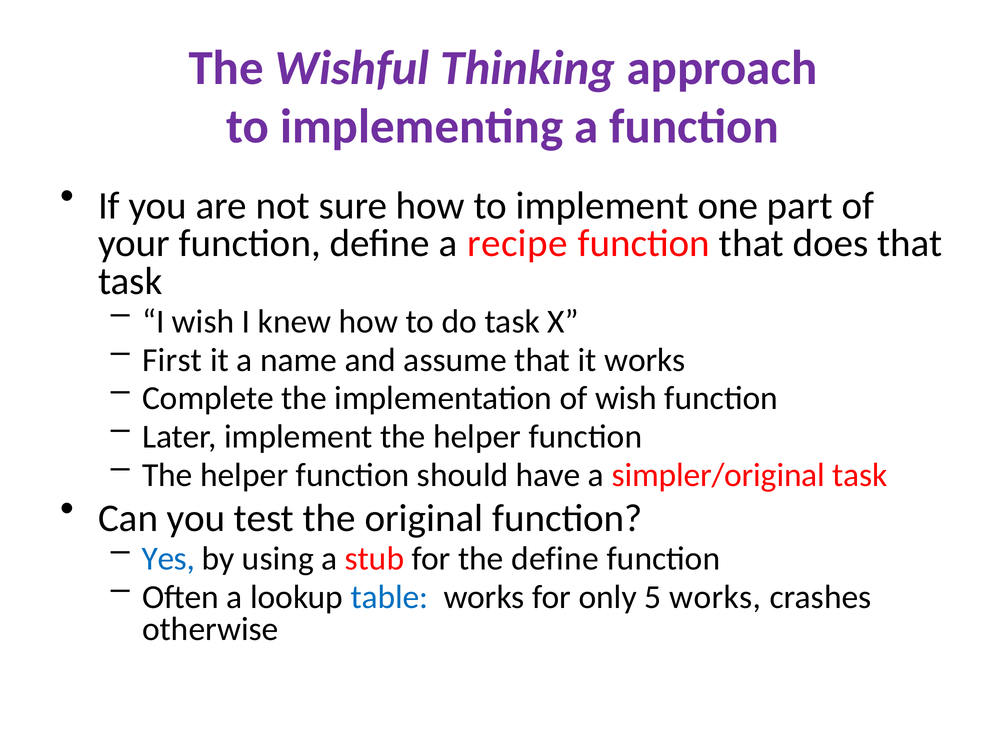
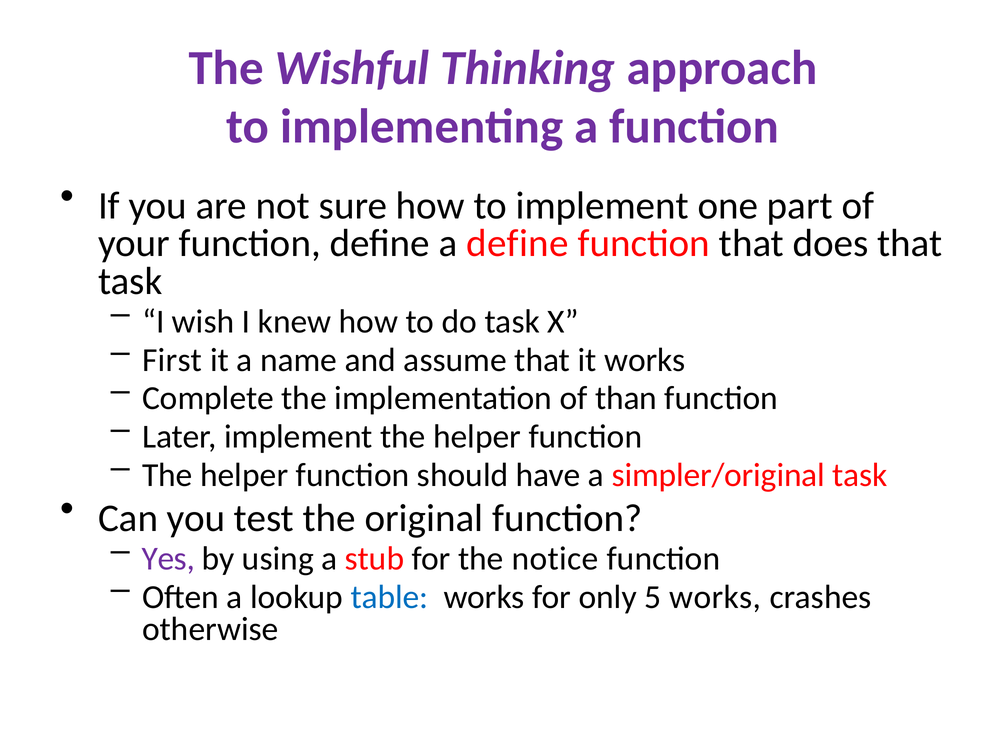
a recipe: recipe -> define
of wish: wish -> than
Yes colour: blue -> purple
the define: define -> notice
